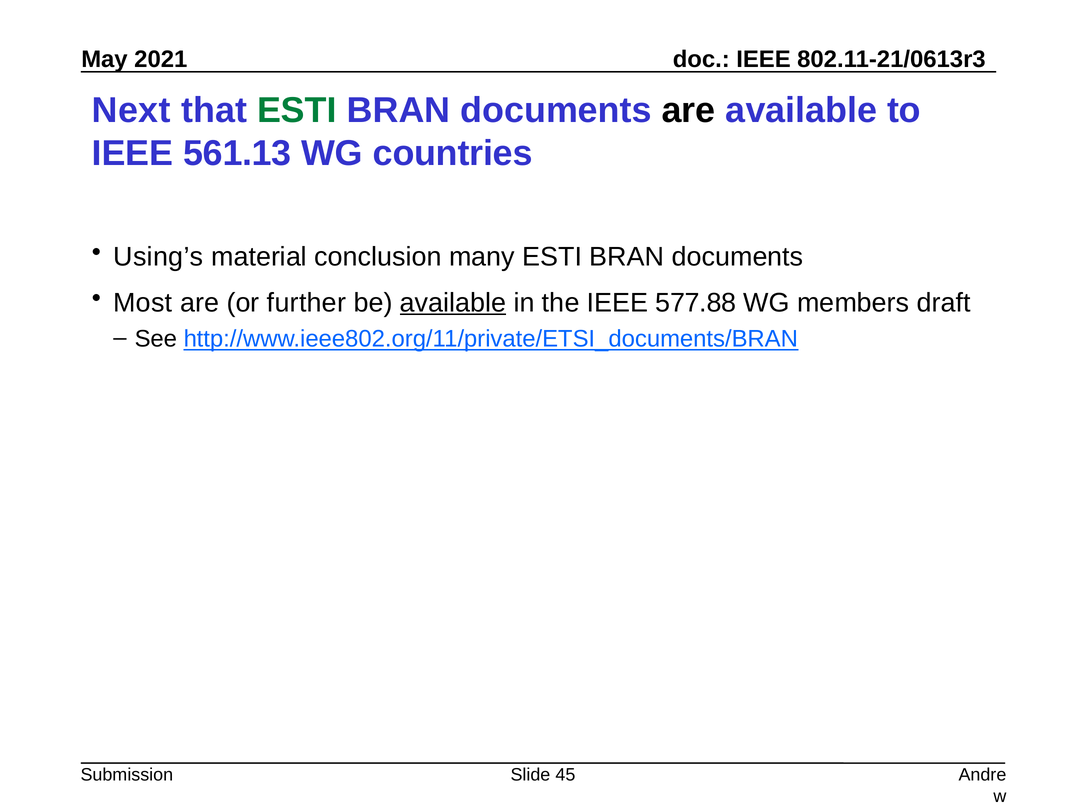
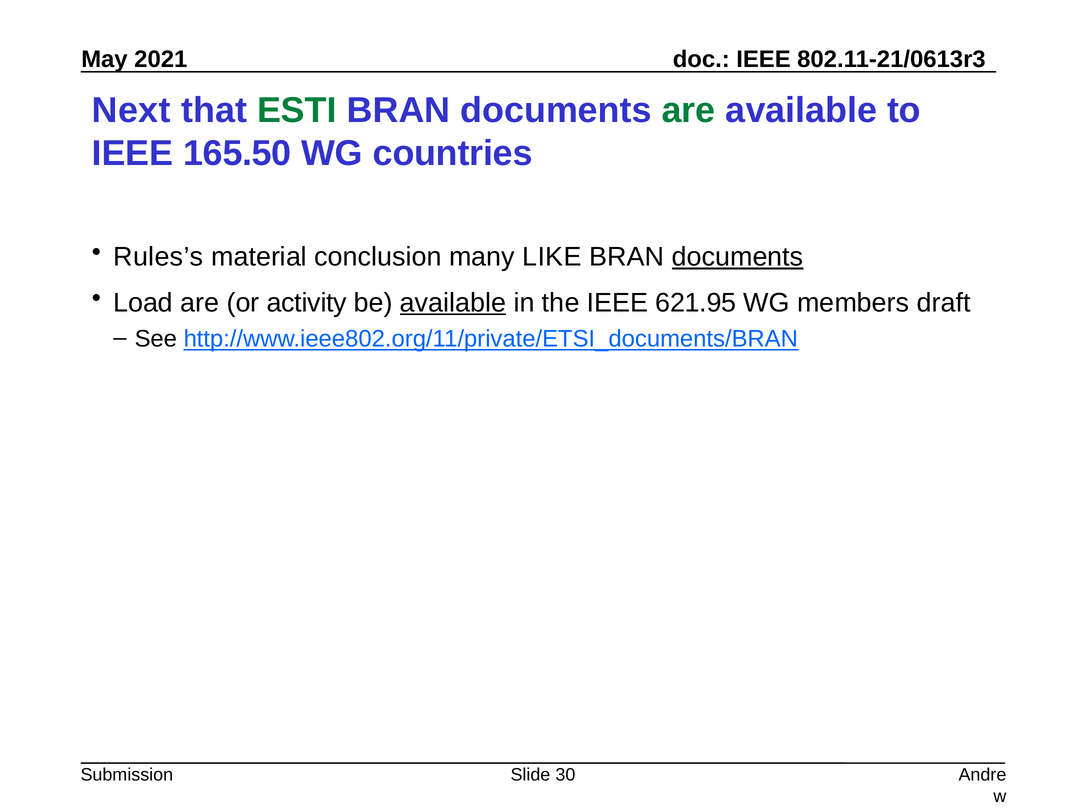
are at (688, 110) colour: black -> green
561.13: 561.13 -> 165.50
Using’s: Using’s -> Rules’s
many ESTI: ESTI -> LIKE
documents at (738, 257) underline: none -> present
Most: Most -> Load
further: further -> activity
577.88: 577.88 -> 621.95
45: 45 -> 30
